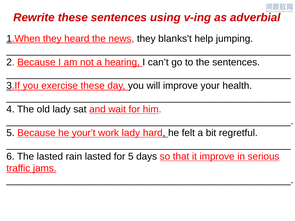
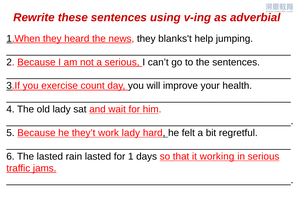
a hearing: hearing -> serious
exercise these: these -> count
your’t: your’t -> they’t
for 5: 5 -> 1
it improve: improve -> working
